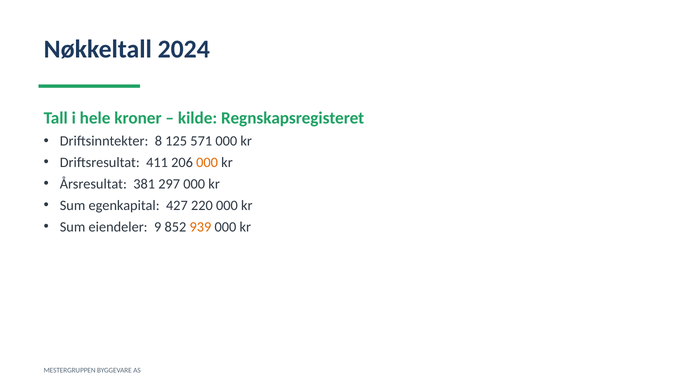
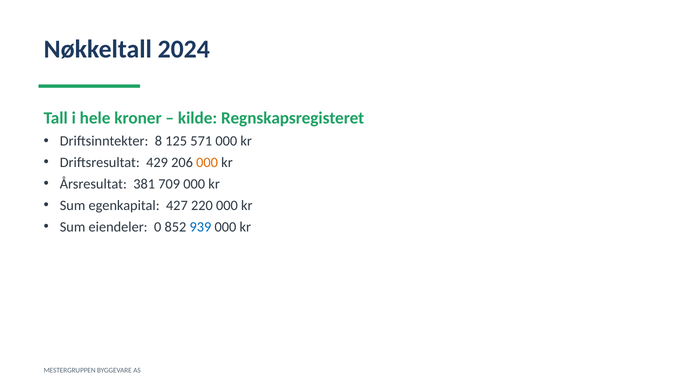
411: 411 -> 429
297: 297 -> 709
9: 9 -> 0
939 colour: orange -> blue
